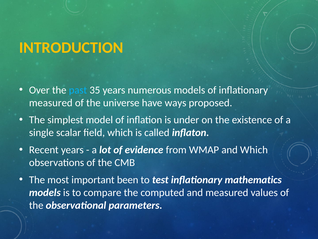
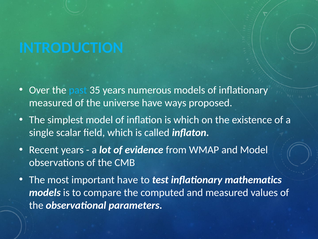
INTRODUCTION colour: yellow -> light blue
is under: under -> which
and Which: Which -> Model
important been: been -> have
